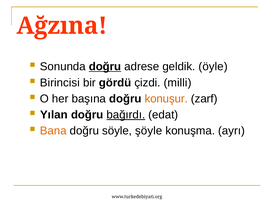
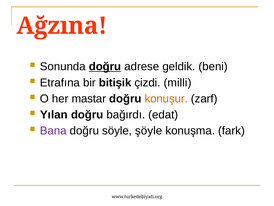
öyle: öyle -> beni
Birincisi: Birincisi -> Etrafına
gördü: gördü -> bitişik
başına: başına -> mastar
bağırdı underline: present -> none
Bana colour: orange -> purple
ayrı: ayrı -> fark
